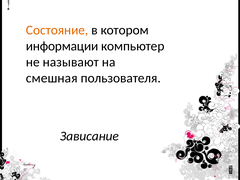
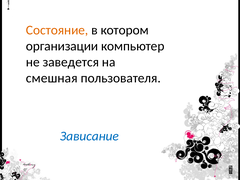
информации: информации -> организации
называют: называют -> заведется
Зависание colour: black -> blue
